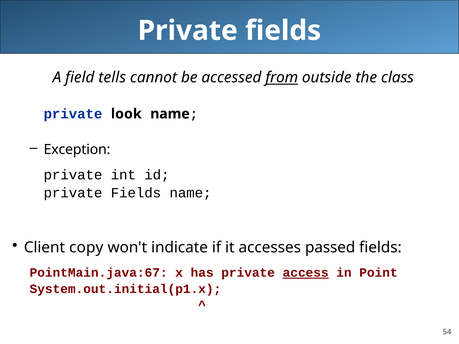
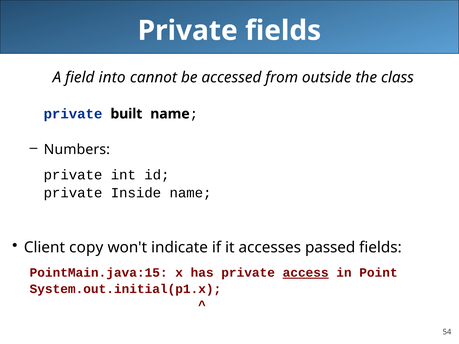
tells: tells -> into
from underline: present -> none
look: look -> built
Exception: Exception -> Numbers
Fields at (136, 193): Fields -> Inside
PointMain.java:67: PointMain.java:67 -> PointMain.java:15
